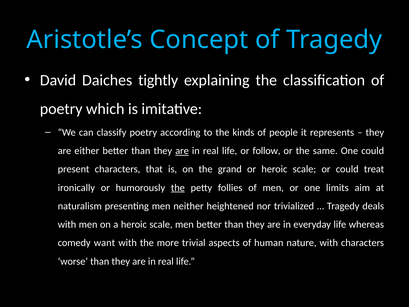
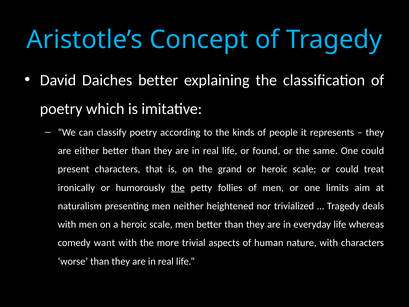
Daiches tightly: tightly -> better
are at (182, 151) underline: present -> none
follow: follow -> found
